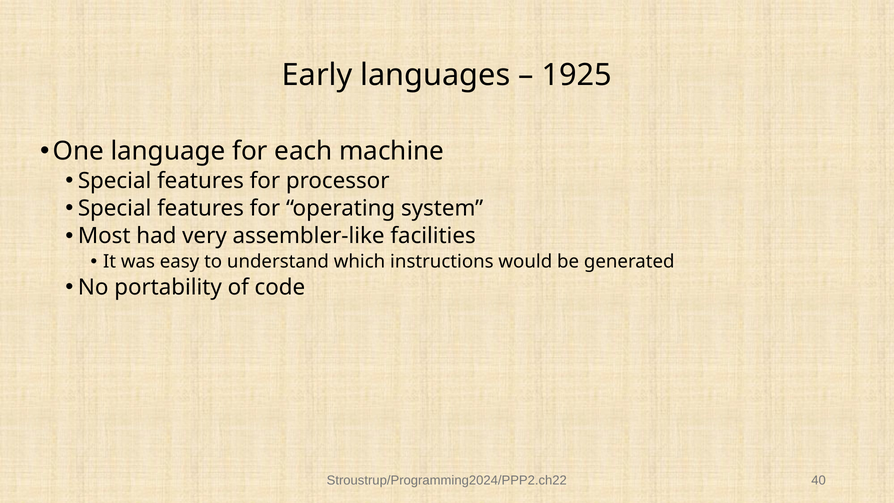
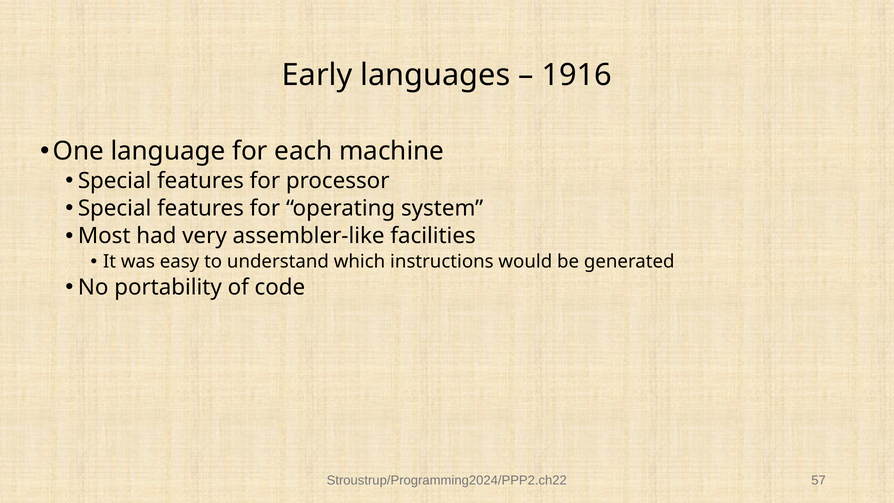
1925: 1925 -> 1916
40: 40 -> 57
